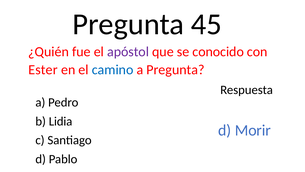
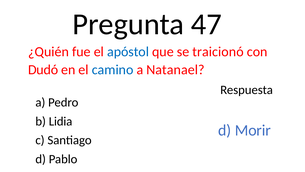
45: 45 -> 47
apóstol colour: purple -> blue
conocido: conocido -> traicionó
Ester: Ester -> Dudó
a Pregunta: Pregunta -> Natanael
